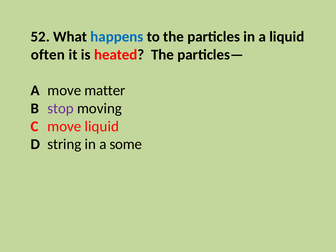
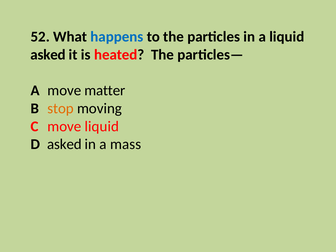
often at (48, 55): often -> asked
stop colour: purple -> orange
D string: string -> asked
some: some -> mass
